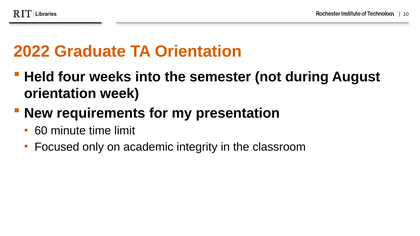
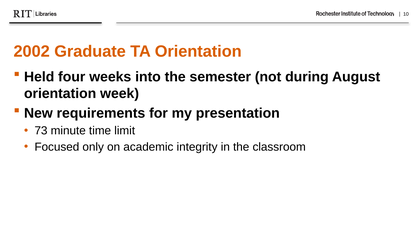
2022: 2022 -> 2002
60: 60 -> 73
